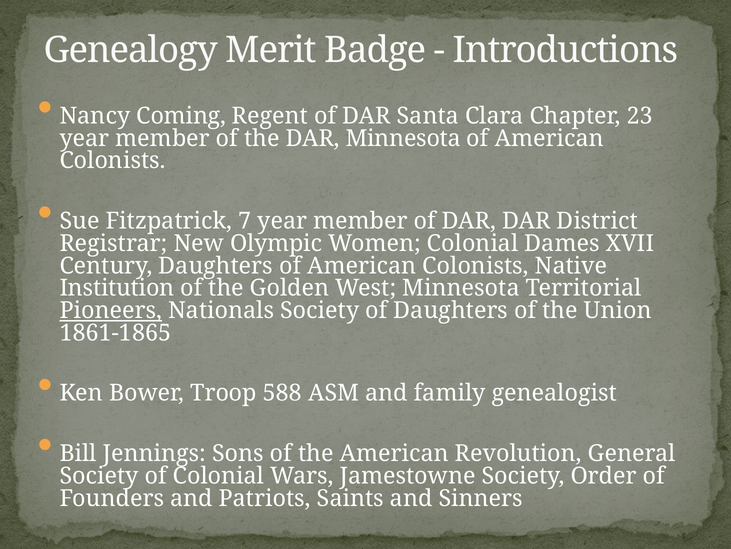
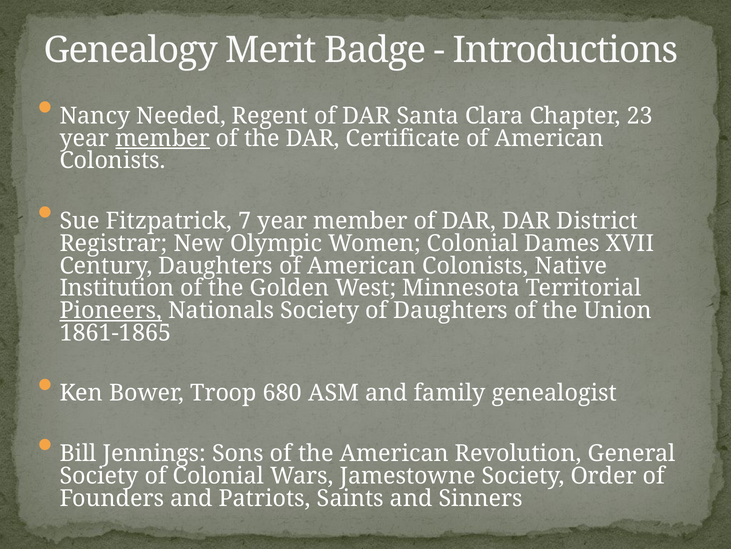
Coming: Coming -> Needed
member at (163, 138) underline: none -> present
DAR Minnesota: Minnesota -> Certificate
588: 588 -> 680
